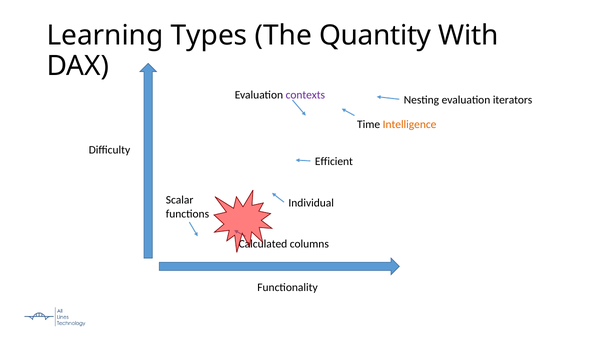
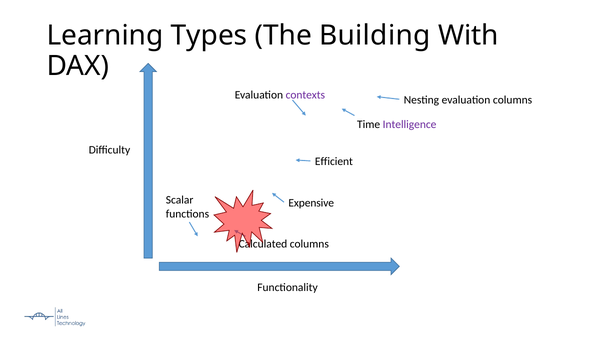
Quantity: Quantity -> Building
evaluation iterators: iterators -> columns
Intelligence colour: orange -> purple
Individual: Individual -> Expensive
